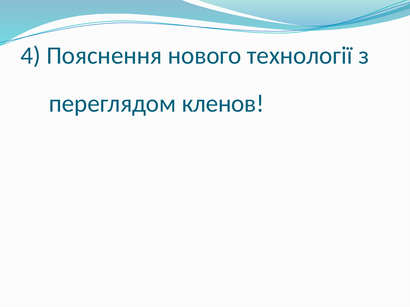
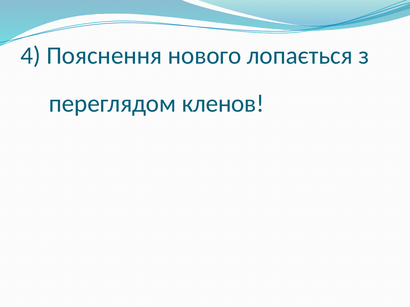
технології: технології -> лопається
